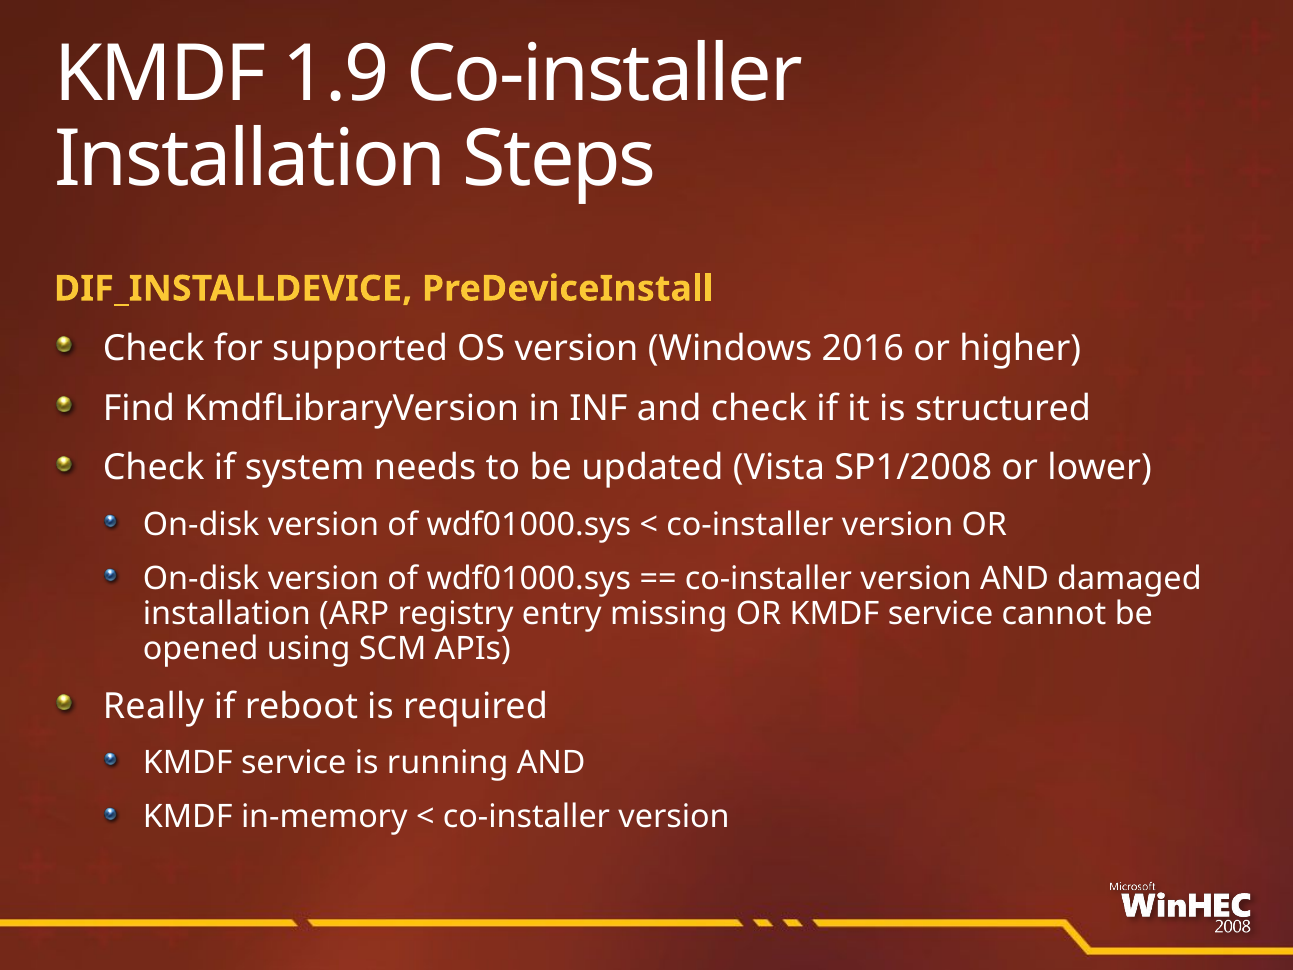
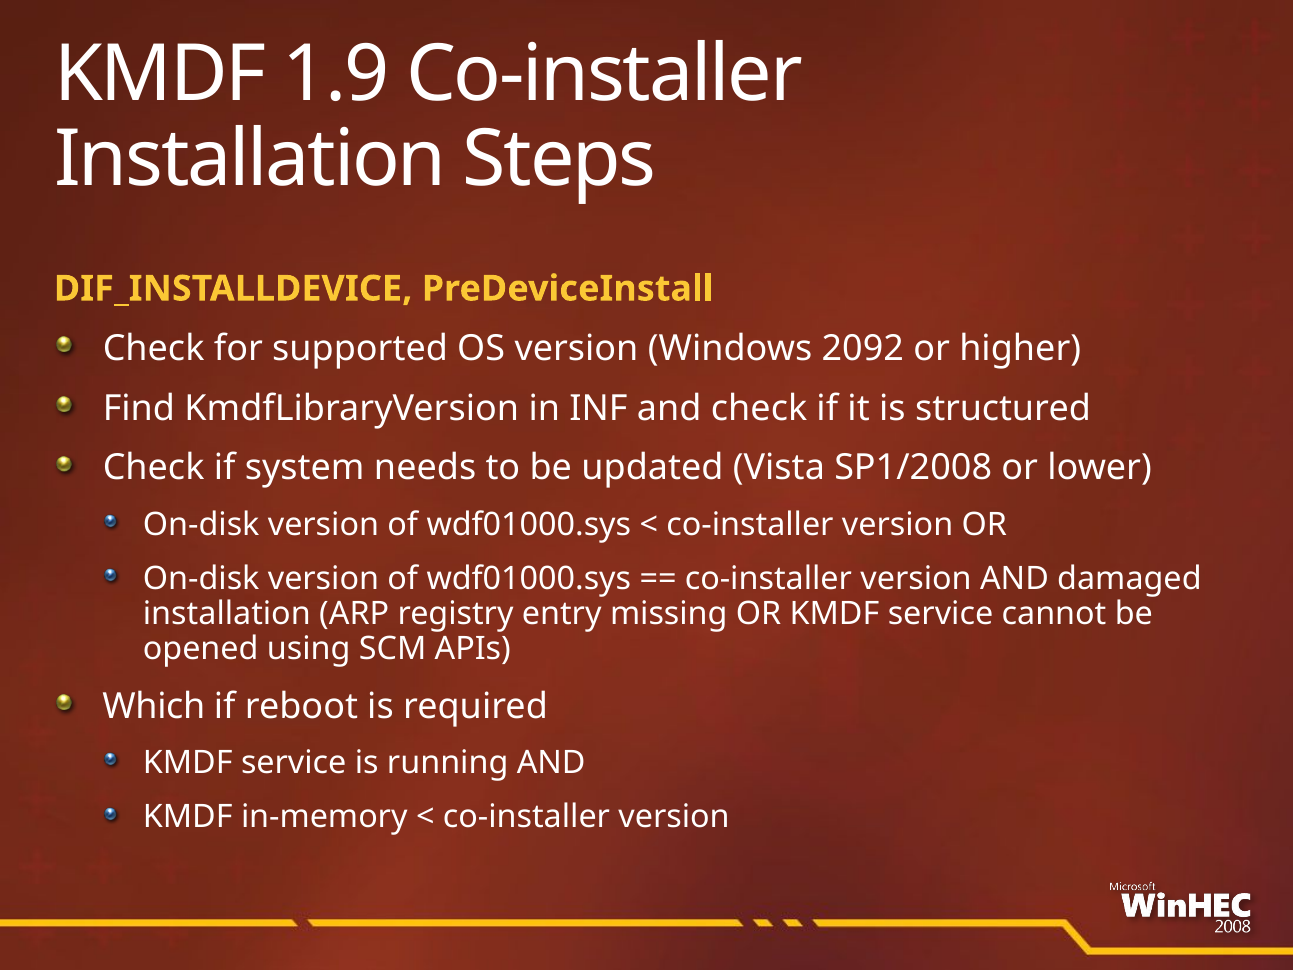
2016: 2016 -> 2092
Really: Really -> Which
